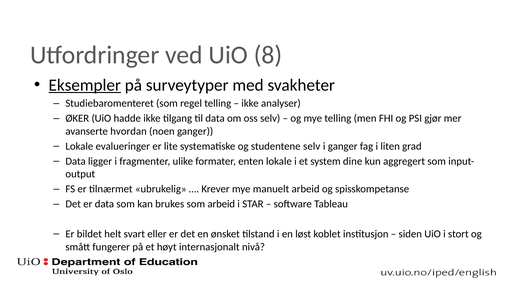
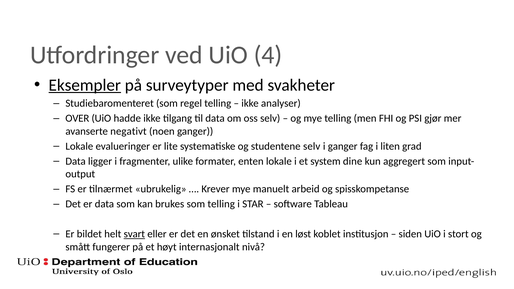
8: 8 -> 4
ØKER: ØKER -> OVER
hvordan: hvordan -> negativt
som arbeid: arbeid -> telling
svart underline: none -> present
